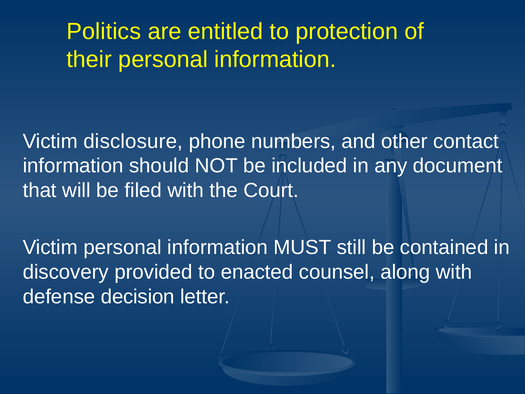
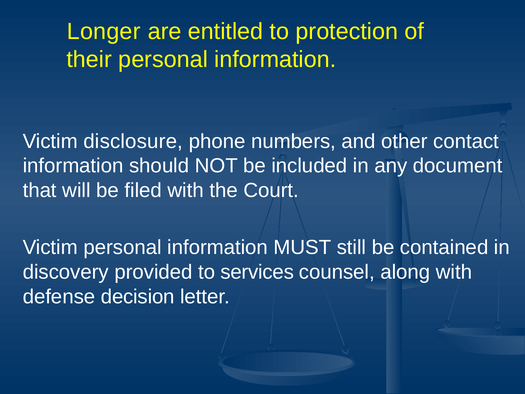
Politics: Politics -> Longer
enacted: enacted -> services
